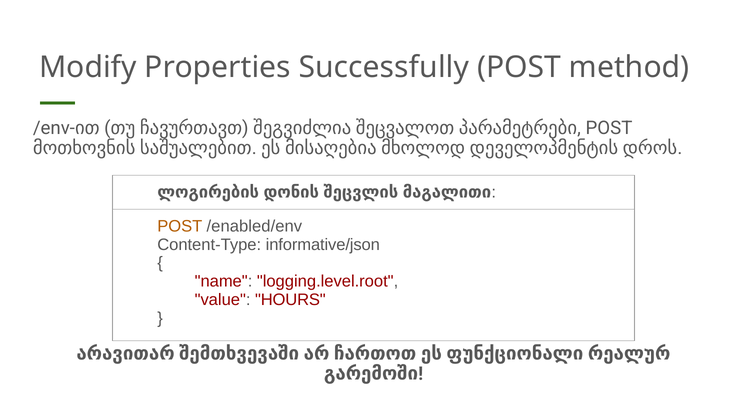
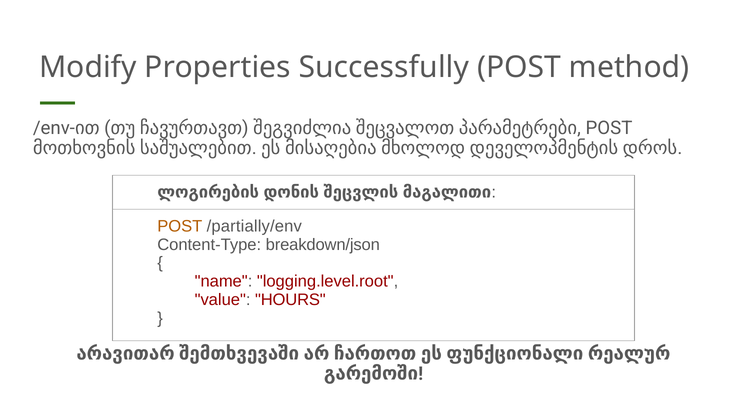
/enabled/env: /enabled/env -> /partially/env
informative/json: informative/json -> breakdown/json
